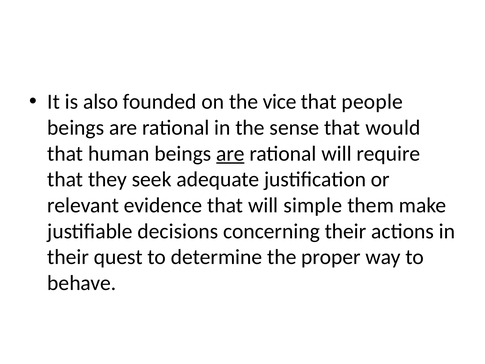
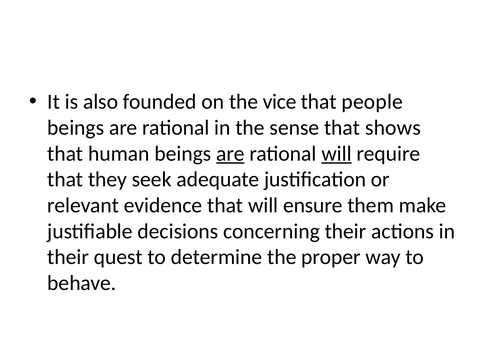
would: would -> shows
will at (337, 153) underline: none -> present
simple: simple -> ensure
